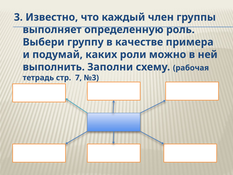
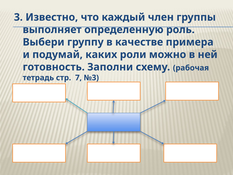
выполнить: выполнить -> готовность
